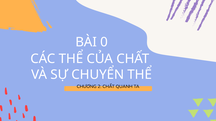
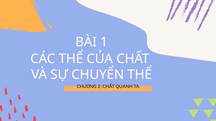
0: 0 -> 1
